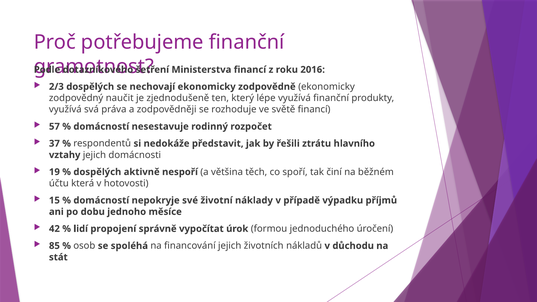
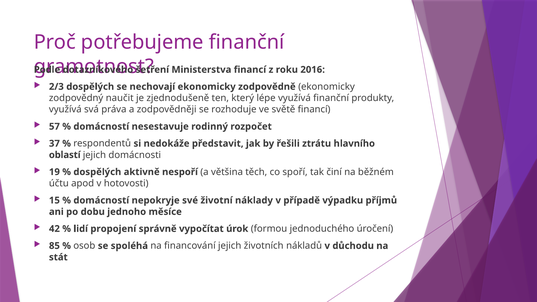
vztahy: vztahy -> oblastí
která: která -> apod
